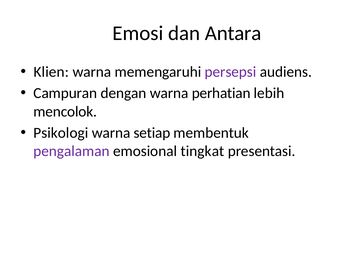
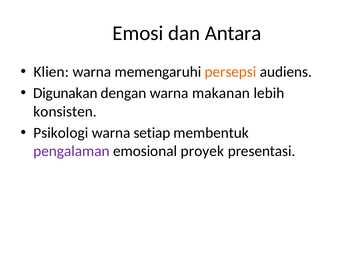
persepsi colour: purple -> orange
Campuran: Campuran -> Digunakan
perhatian: perhatian -> makanan
mencolok: mencolok -> konsisten
tingkat: tingkat -> proyek
